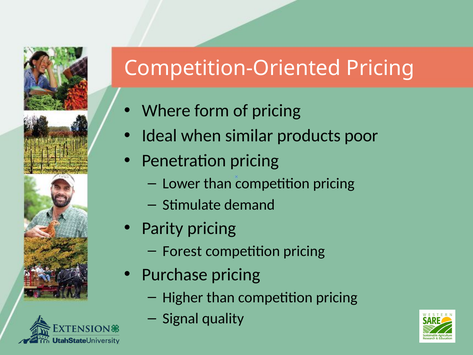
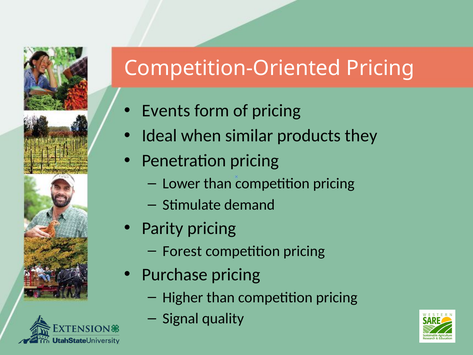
Where: Where -> Events
poor: poor -> they
